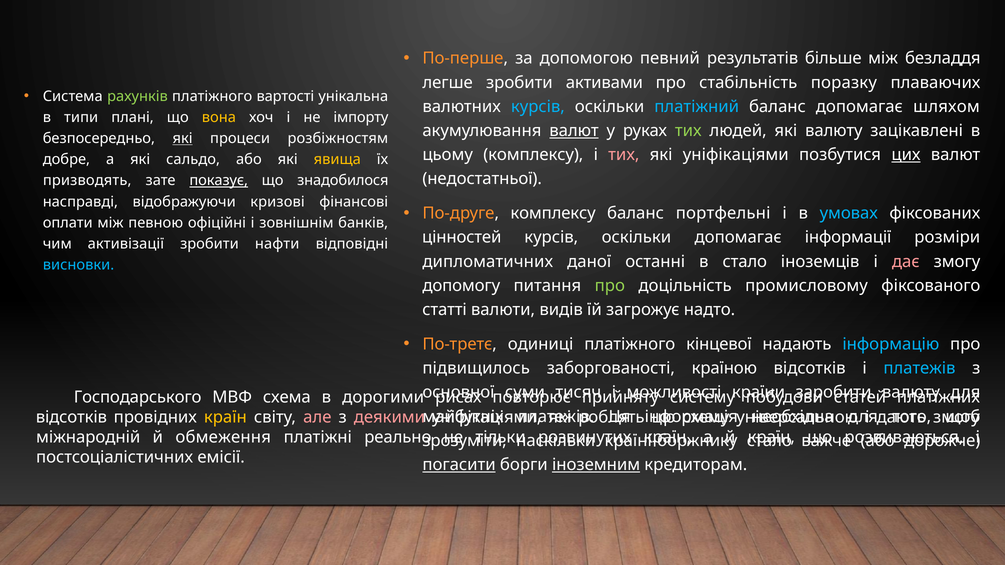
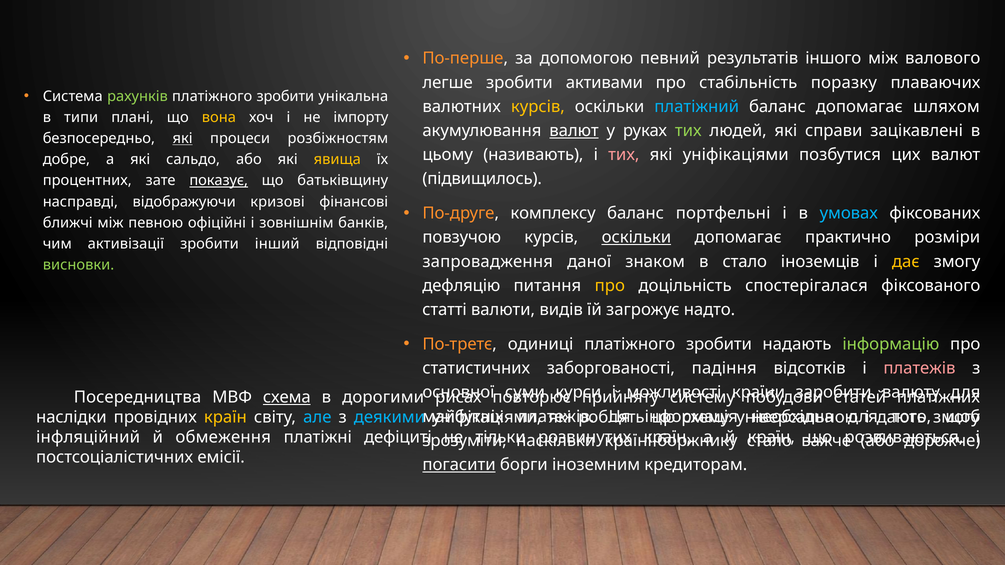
більше: більше -> іншого
безладдя: безладдя -> валового
вартості at (285, 96): вартості -> зробити
курсів at (538, 107) colour: light blue -> yellow
які валюту: валюту -> справи
цьому комплексу: комплексу -> називають
цих underline: present -> none
недостатньої: недостатньої -> підвищилось
призводять: призводять -> процентних
знадобилося: знадобилося -> батьківщину
оплати: оплати -> ближчі
цінностей: цінностей -> повзучою
оскільки at (636, 238) underline: none -> present
інформації: інформації -> практично
нафти: нафти -> інший
дипломатичних: дипломатичних -> запровадження
останні: останні -> знаком
дає colour: pink -> yellow
висновки colour: light blue -> light green
допомогу: допомогу -> дефляцію
про at (610, 286) colour: light green -> yellow
промисловому: промисловому -> спостерігалася
кінцевої at (719, 344): кінцевої -> зробити
інформацію colour: light blue -> light green
підвищилось: підвищилось -> статистичних
країною: країною -> падіння
платежів at (919, 369) colour: light blue -> pink
тисяч: тисяч -> курси
Господарського: Господарського -> Посередництва
схема underline: none -> present
відсотків at (71, 417): відсотків -> наслідки
але colour: pink -> light blue
деякими colour: pink -> light blue
міжнародній: міжнародній -> інфляційний
реально: реально -> дефіциті
іноземним underline: present -> none
